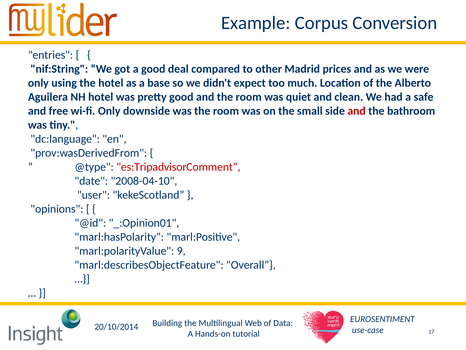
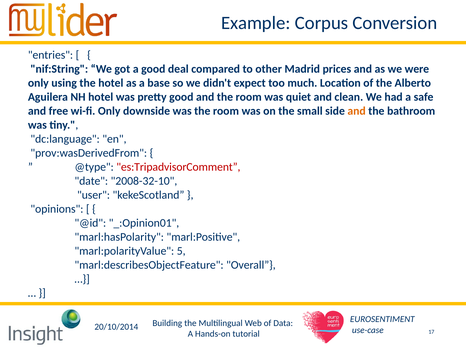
and at (357, 111) colour: red -> orange
2008-04-10: 2008-04-10 -> 2008-32-10
9: 9 -> 5
